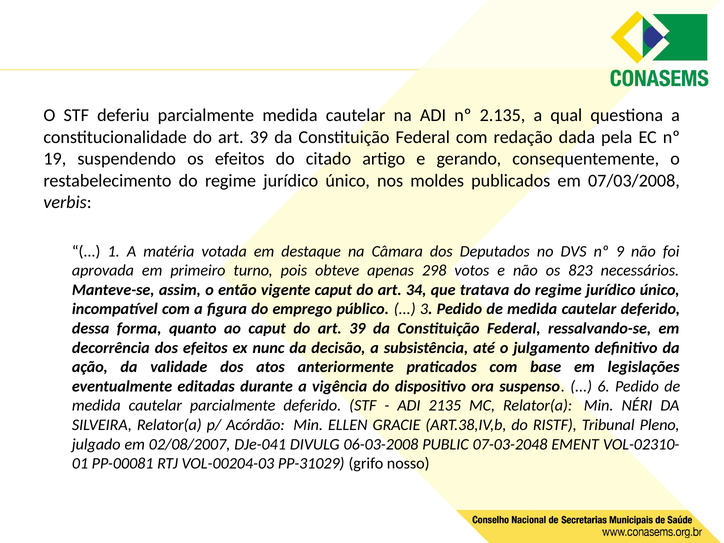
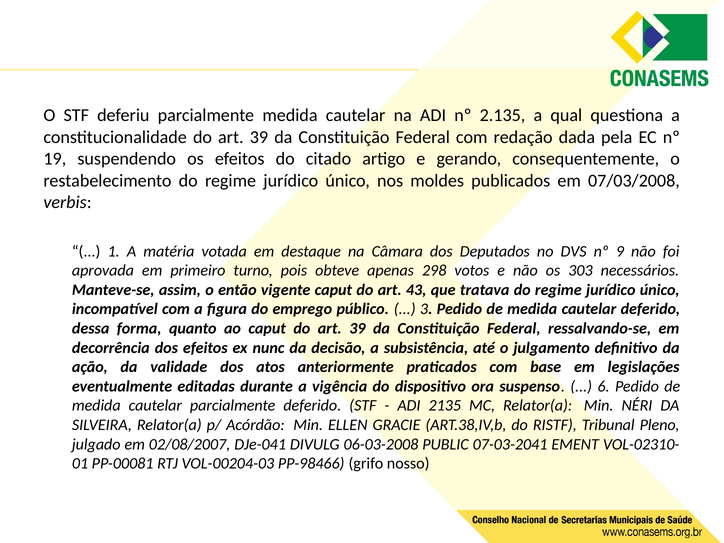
823: 823 -> 303
34: 34 -> 43
07-03-2048: 07-03-2048 -> 07-03-2041
PP-31029: PP-31029 -> PP-98466
